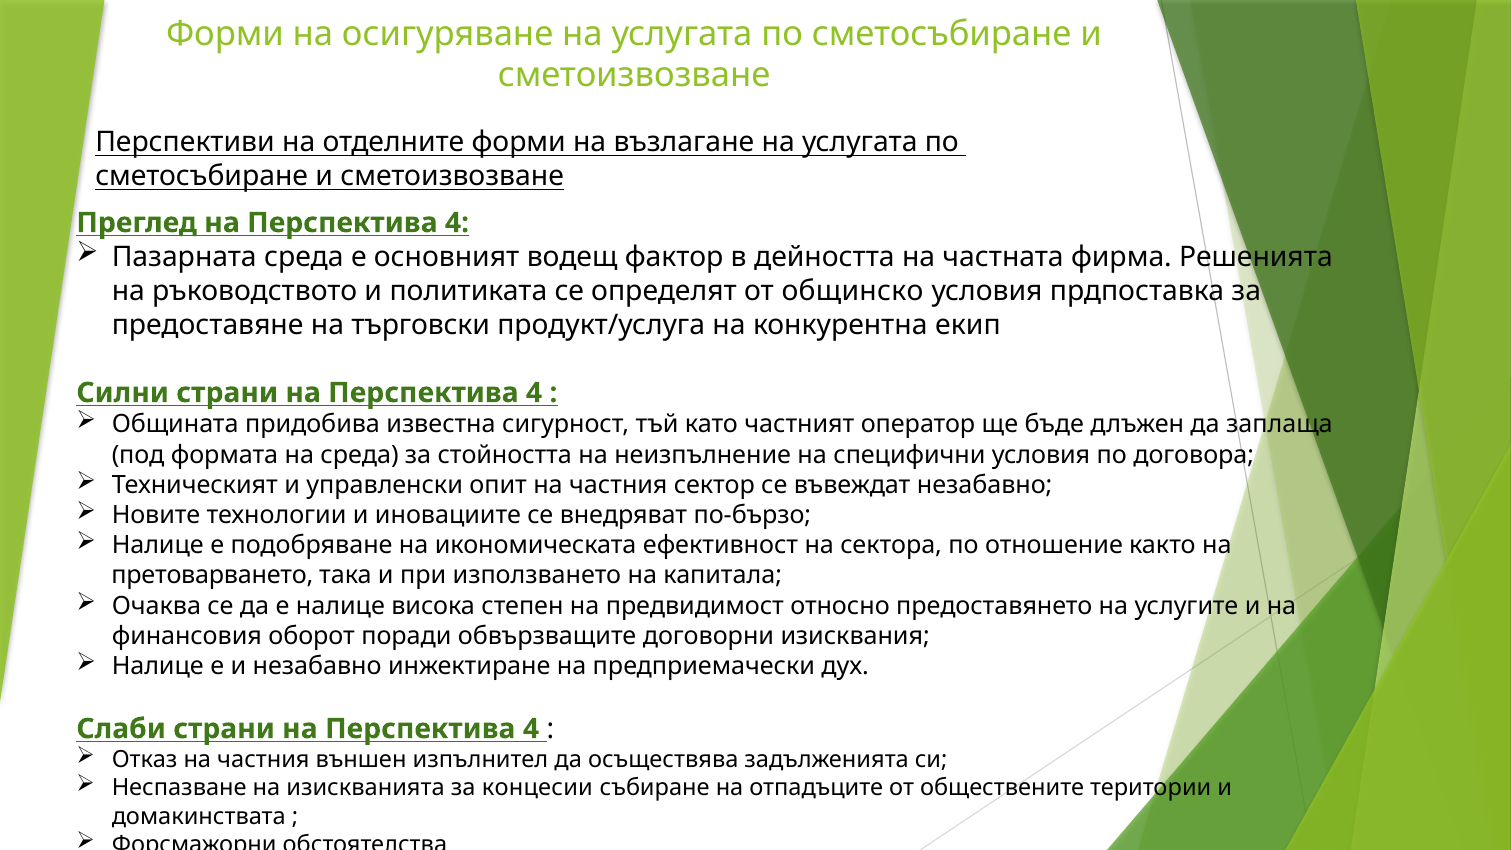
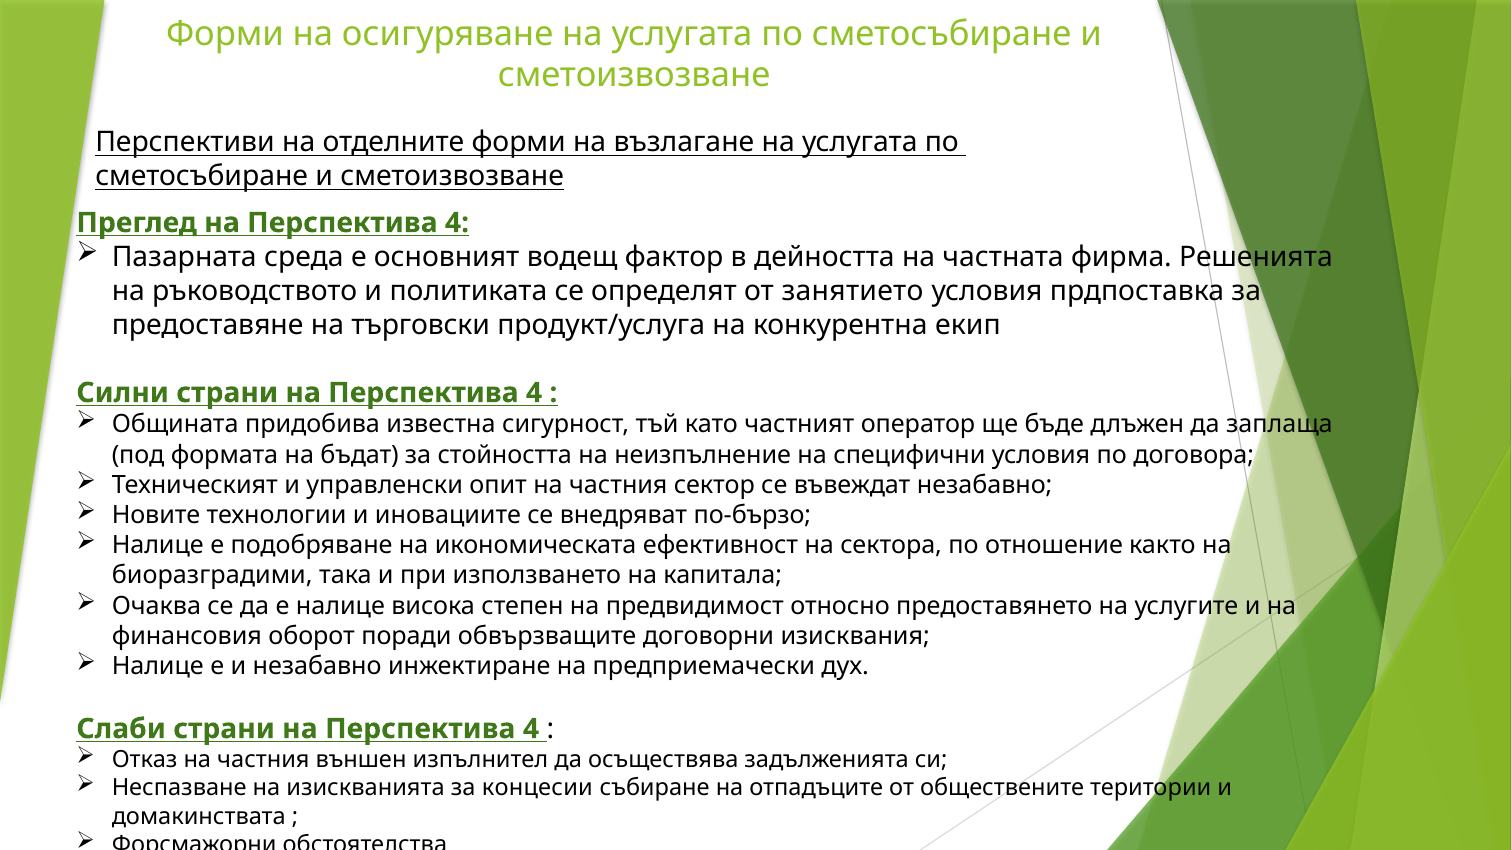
общинско: общинско -> занятието
на среда: среда -> бъдат
претоварването: претоварването -> биоразградими
